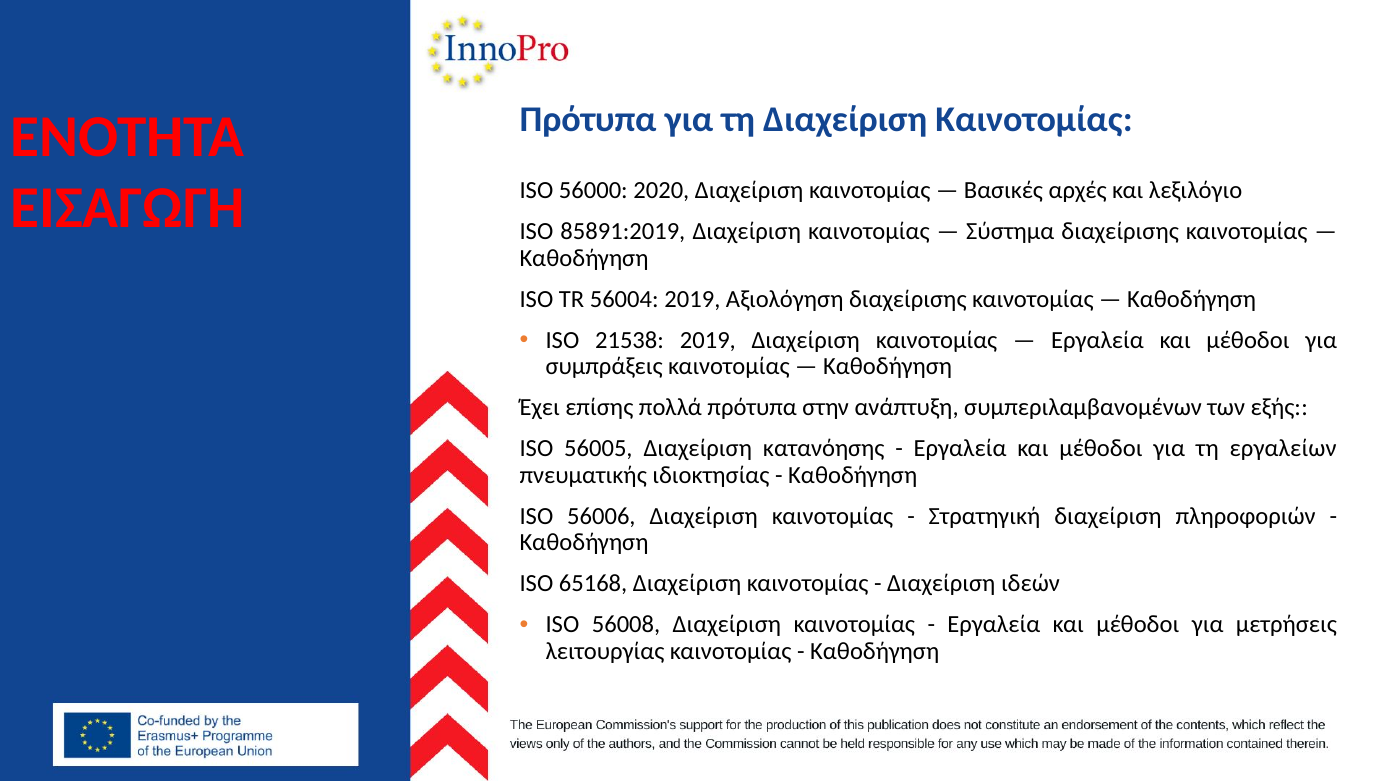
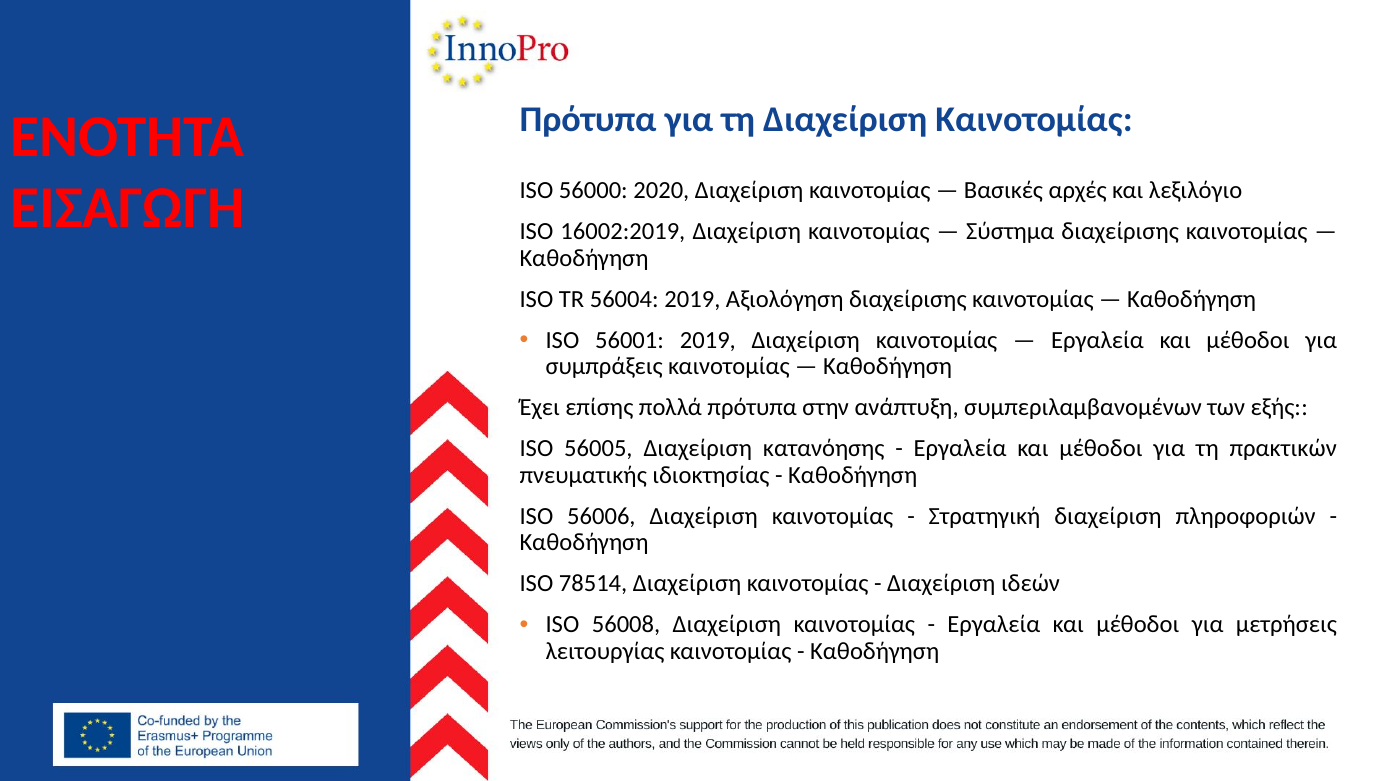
85891:2019: 85891:2019 -> 16002:2019
21538: 21538 -> 56001
εργαλείων: εργαλείων -> πρακτικών
65168: 65168 -> 78514
